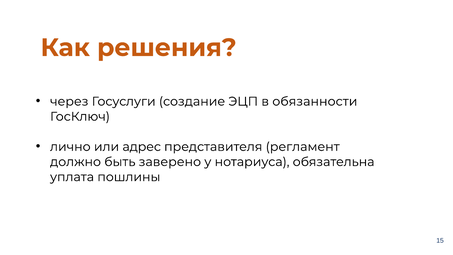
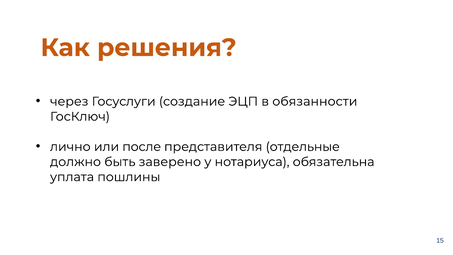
адрес: адрес -> после
регламент: регламент -> отдельные
